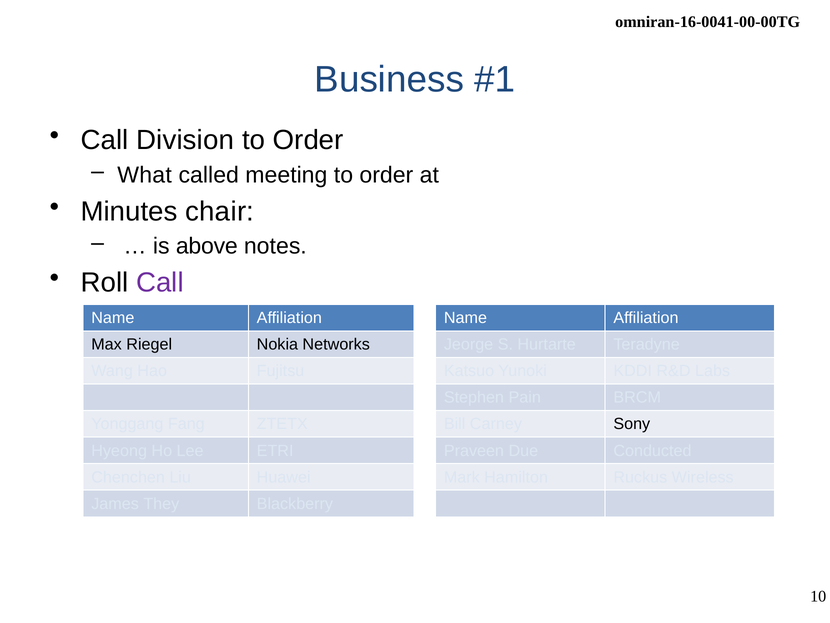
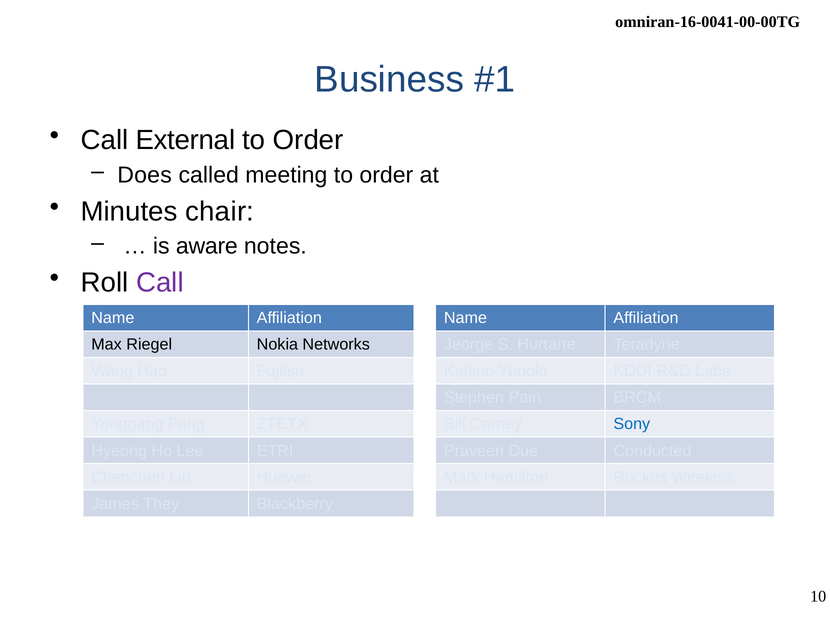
Division: Division -> External
What: What -> Does
above: above -> aware
Sony colour: black -> blue
